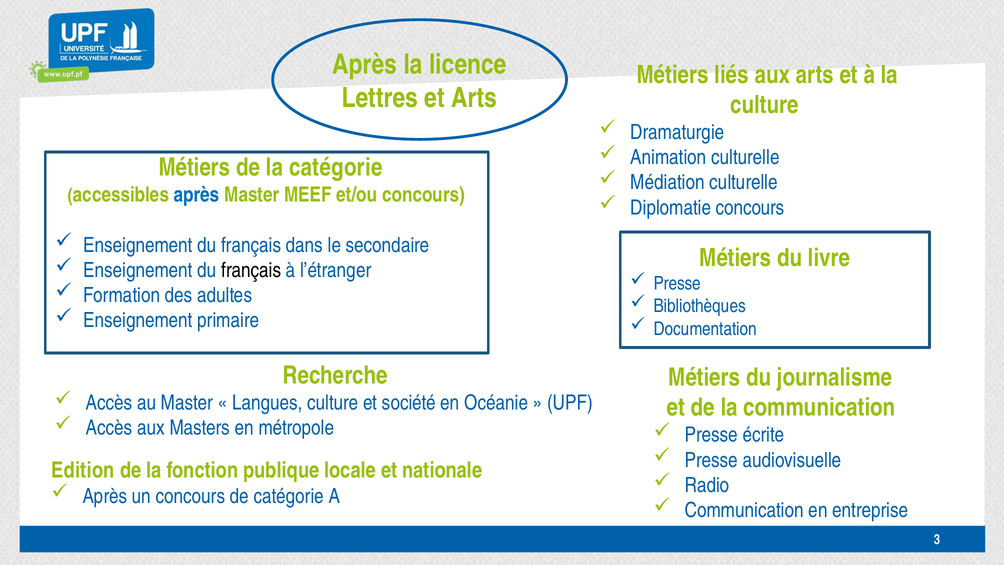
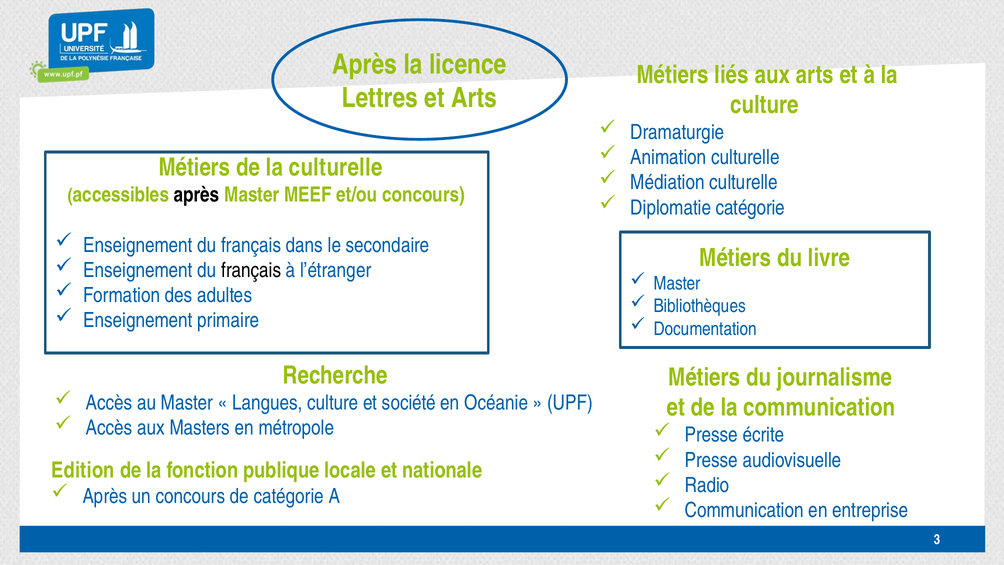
la catégorie: catégorie -> culturelle
après at (197, 195) colour: blue -> black
Diplomatie concours: concours -> catégorie
Presse at (677, 284): Presse -> Master
